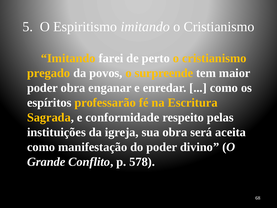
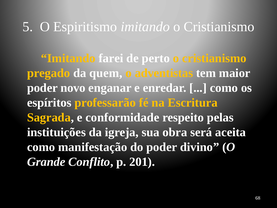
povos: povos -> quem
surpreende: surpreende -> adventistas
poder obra: obra -> novo
578: 578 -> 201
